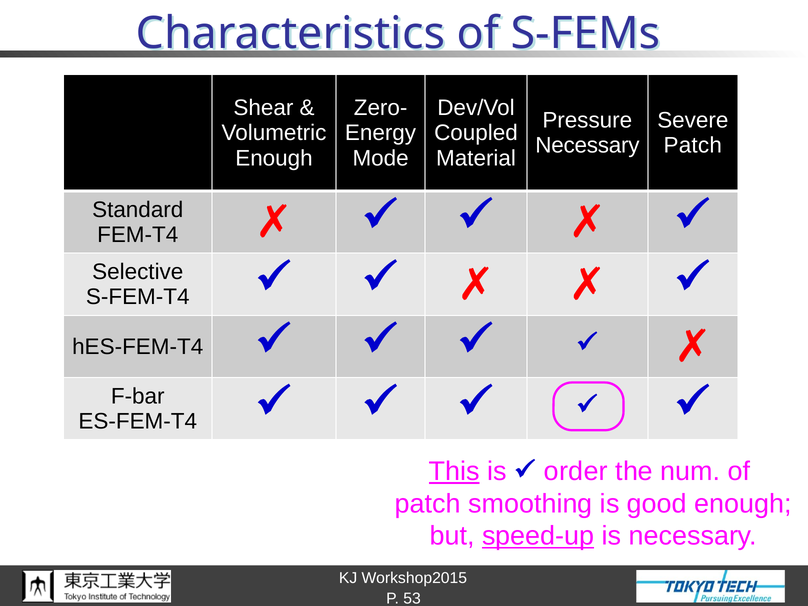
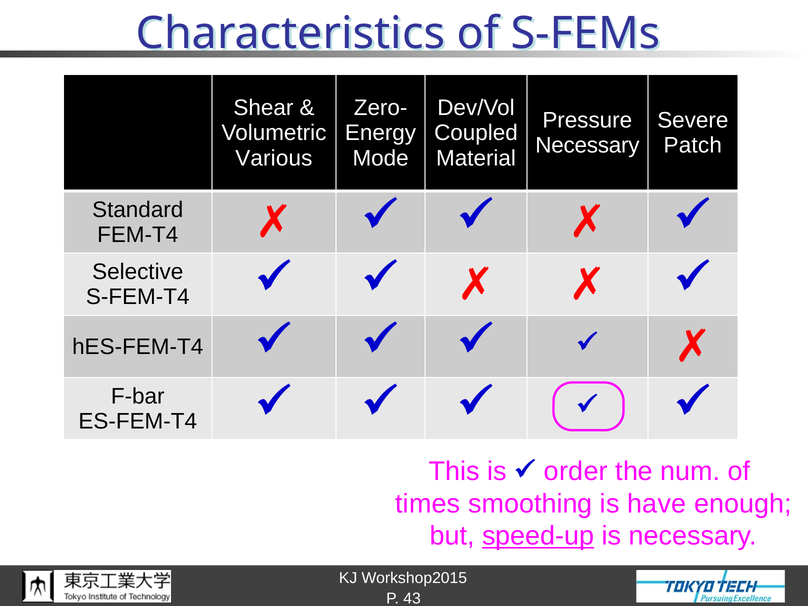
Enough at (274, 158): Enough -> Various
This underline: present -> none
patch at (428, 504): patch -> times
good: good -> have
53: 53 -> 43
